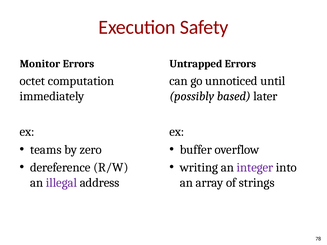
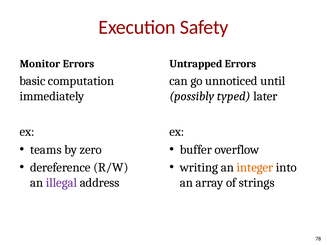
octet: octet -> basic
based: based -> typed
integer colour: purple -> orange
